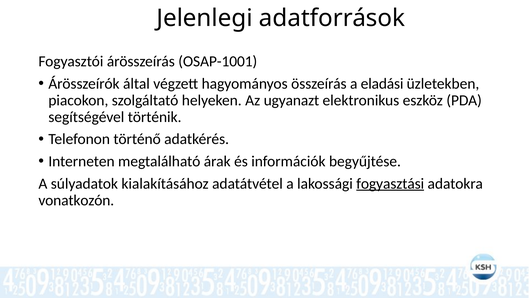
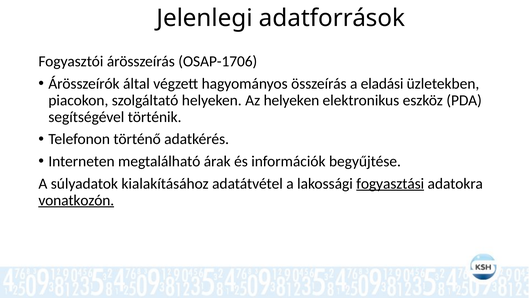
OSAP-1001: OSAP-1001 -> OSAP-1706
Az ugyanazt: ugyanazt -> helyeken
vonatkozón underline: none -> present
